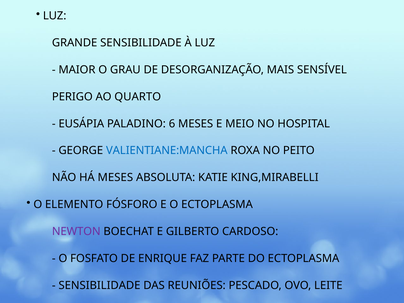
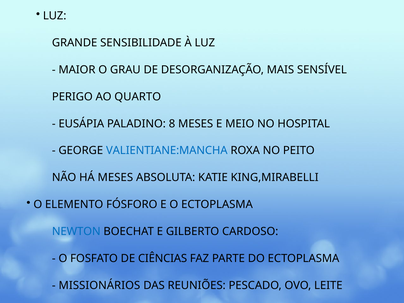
6: 6 -> 8
NEWTON colour: purple -> blue
ENRIQUE: ENRIQUE -> CIÊNCIAS
SENSIBILIDADE at (99, 285): SENSIBILIDADE -> MISSIONÁRIOS
